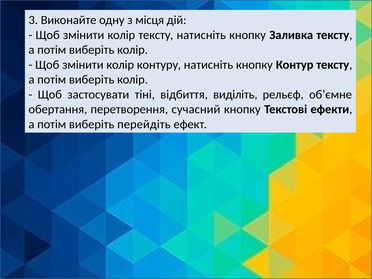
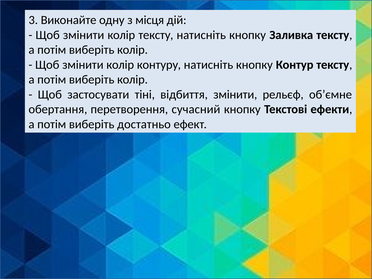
відбиття виділіть: виділіть -> змінити
перейдіть: перейдіть -> достатньо
